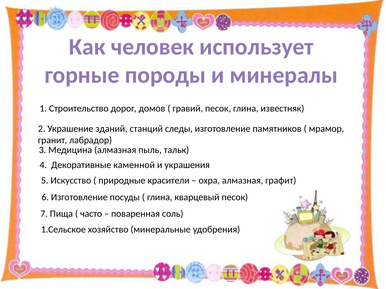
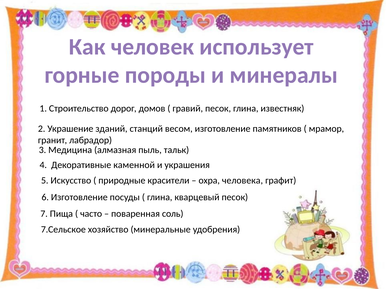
следы: следы -> весом
охра алмазная: алмазная -> человека
1.Сельское: 1.Сельское -> 7.Сельское
